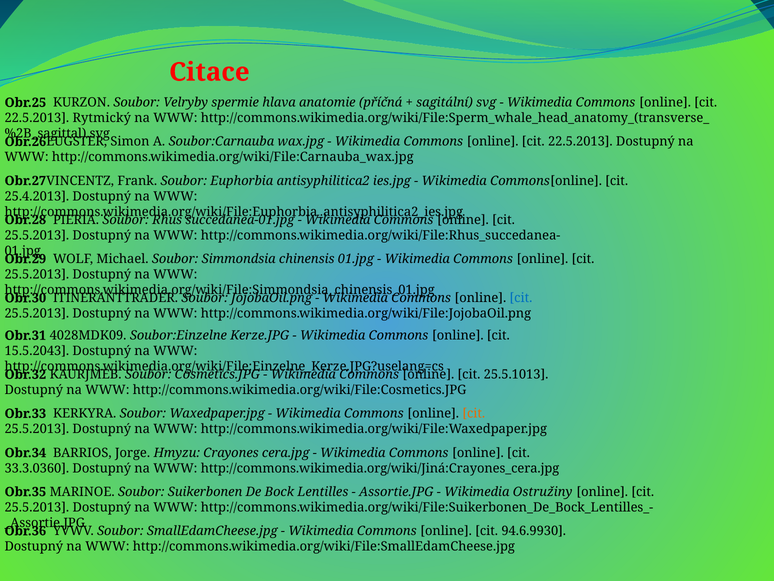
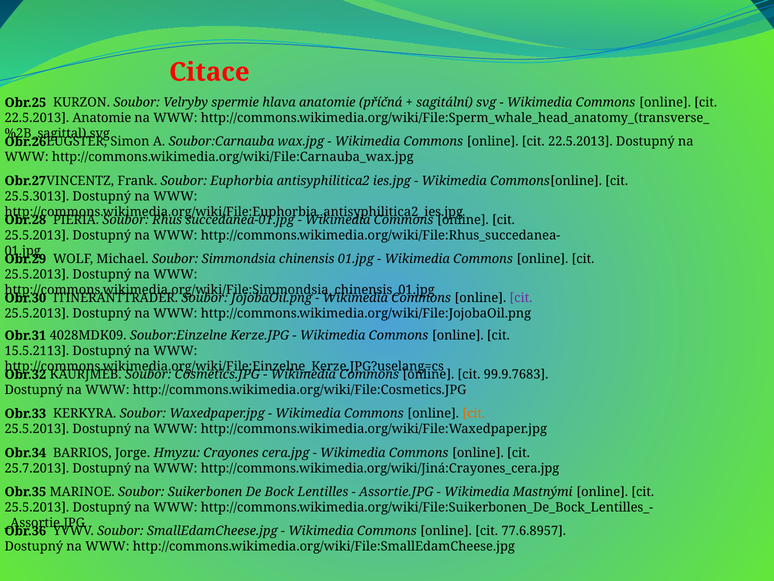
22.5.2013 Rytmický: Rytmický -> Anatomie
25.4.2013: 25.4.2013 -> 25.5.3013
cit at (521, 298) colour: blue -> purple
15.5.2043: 15.5.2043 -> 15.5.2113
25.5.1013: 25.5.1013 -> 99.9.7683
33.3.0360: 33.3.0360 -> 25.7.2013
Ostružiny: Ostružiny -> Mastnými
94.6.9930: 94.6.9930 -> 77.6.8957
